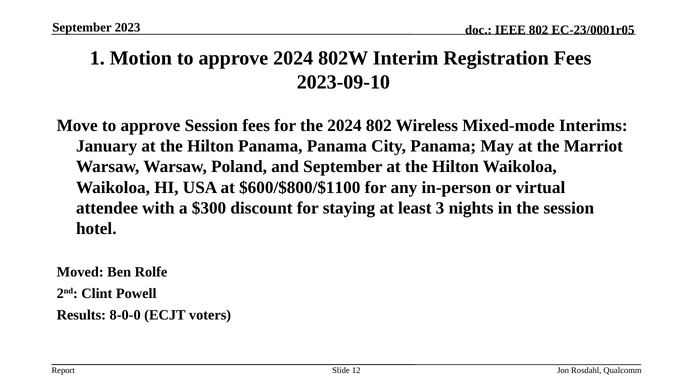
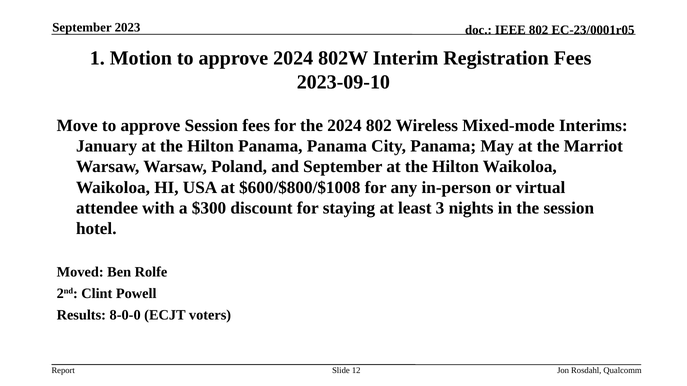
$600/$800/$1100: $600/$800/$1100 -> $600/$800/$1008
